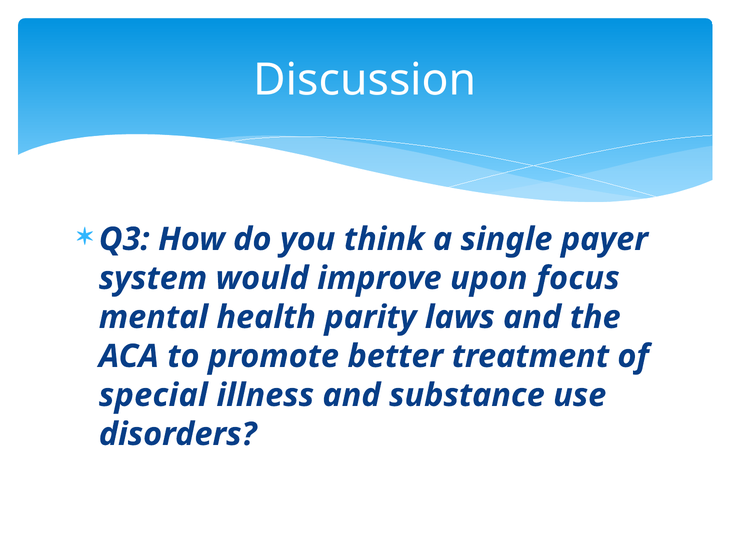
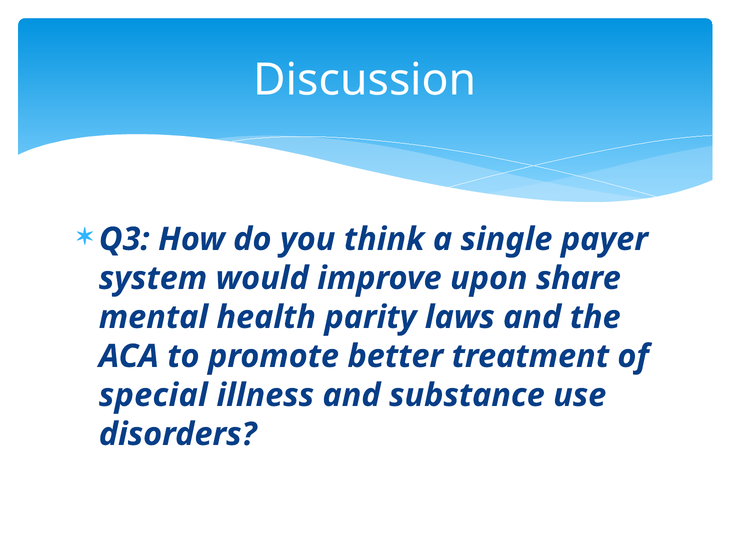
focus: focus -> share
